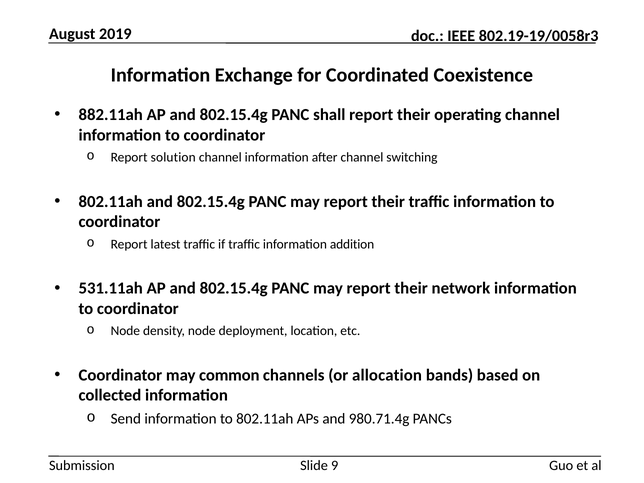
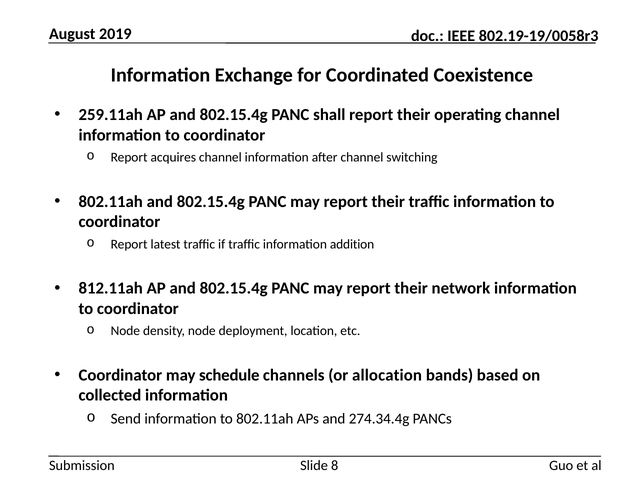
882.11ah: 882.11ah -> 259.11ah
solution: solution -> acquires
531.11ah: 531.11ah -> 812.11ah
common: common -> schedule
980.71.4g: 980.71.4g -> 274.34.4g
9: 9 -> 8
